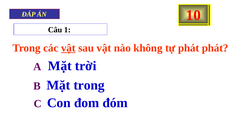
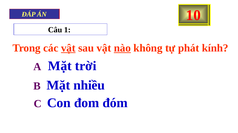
nào underline: none -> present
phát phát: phát -> kính
Mặt trong: trong -> nhiều
